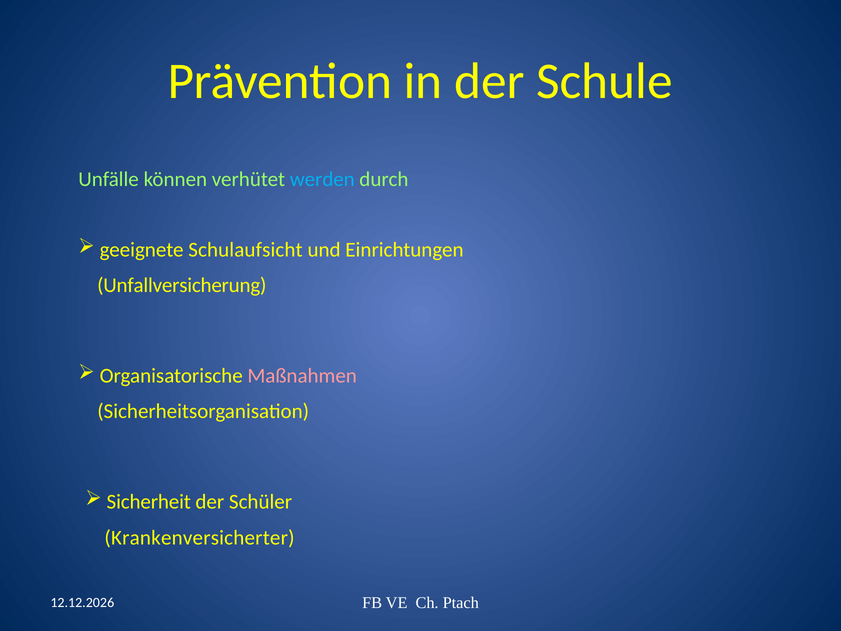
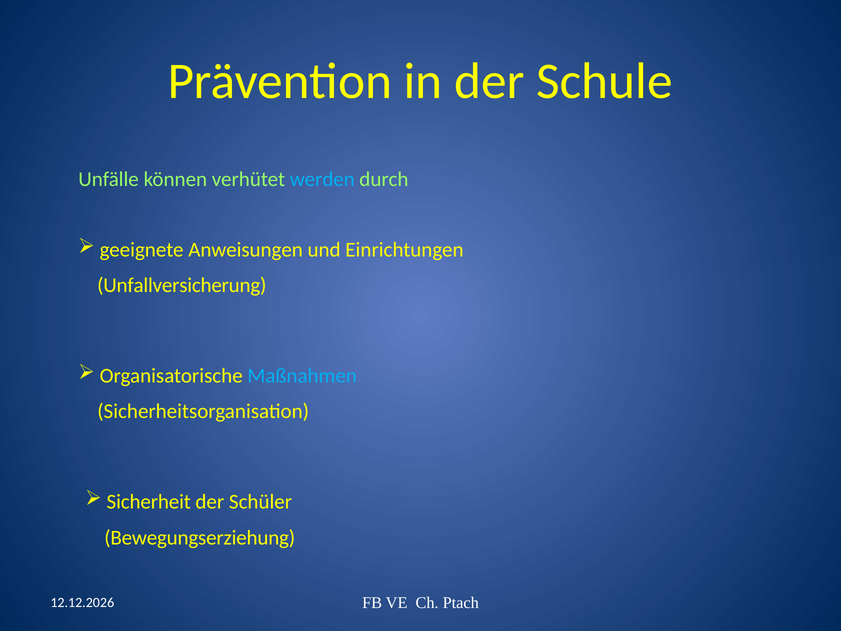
Schulaufsicht: Schulaufsicht -> Anweisungen
Maßnahmen colour: pink -> light blue
Krankenversicherter: Krankenversicherter -> Bewegungserziehung
